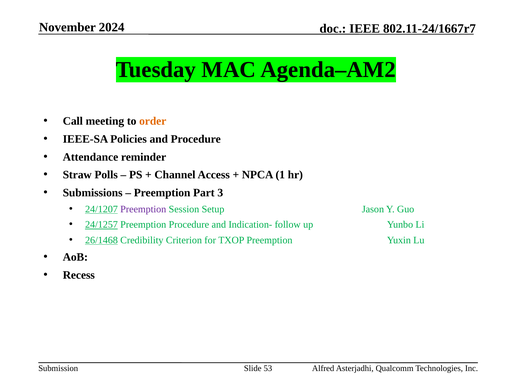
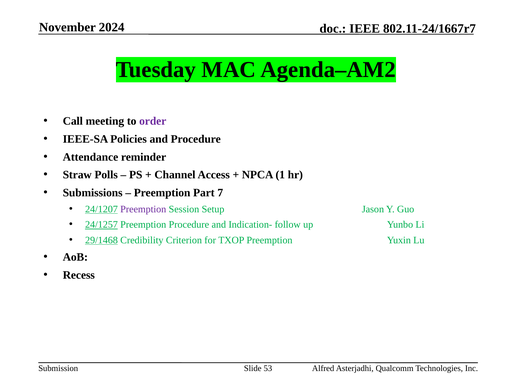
order colour: orange -> purple
3: 3 -> 7
26/1468: 26/1468 -> 29/1468
